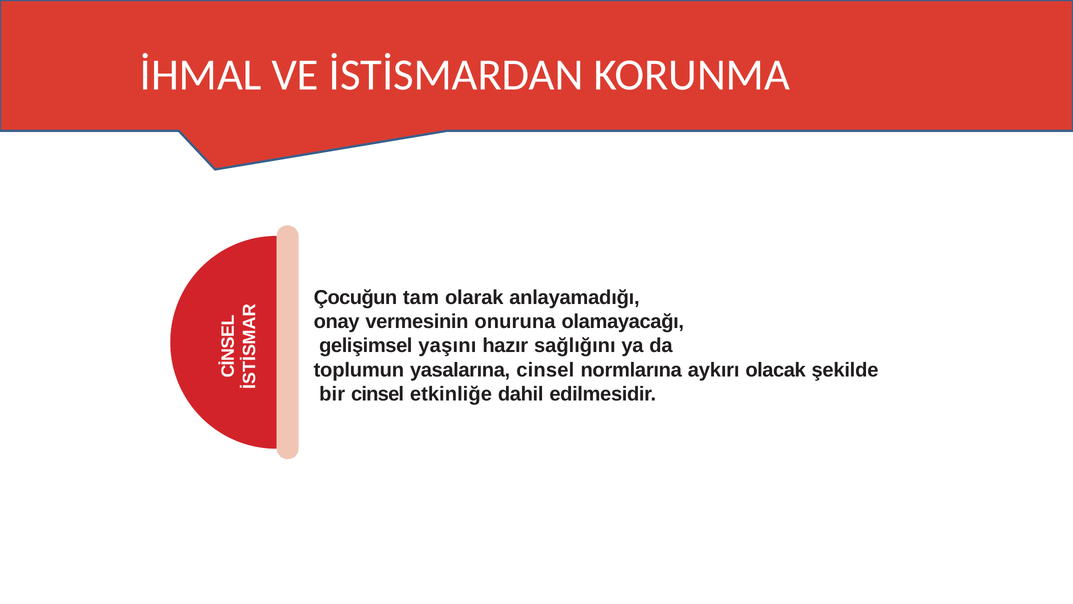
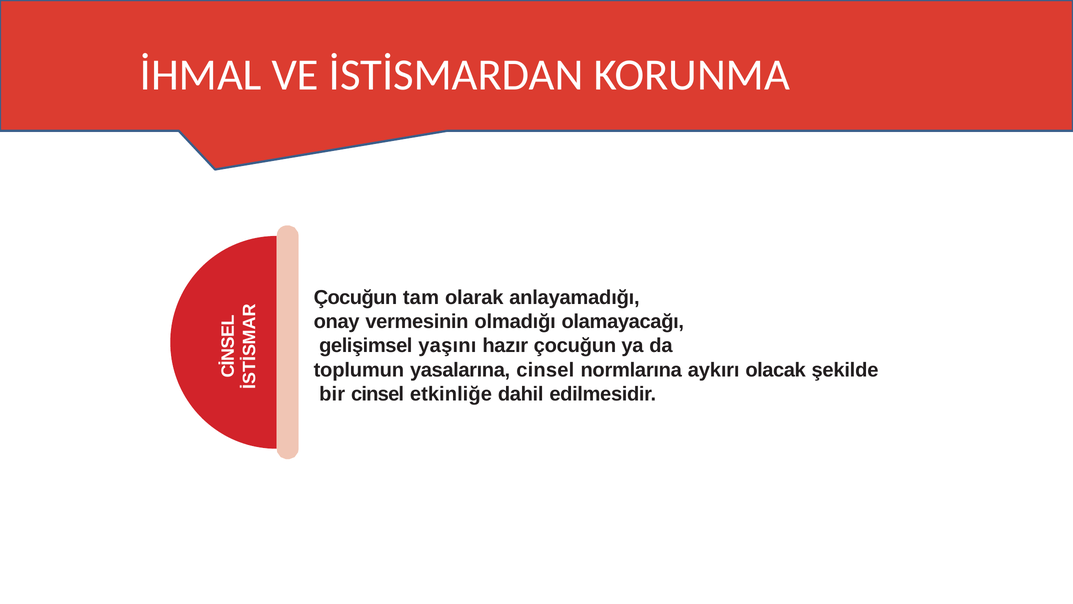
onuruna: onuruna -> olmadığı
hazır sağlığını: sağlığını -> çocuğun
